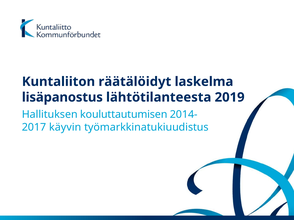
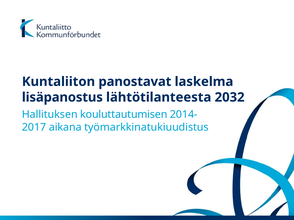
räätälöidyt: räätälöidyt -> panostavat
2019: 2019 -> 2032
käyvin: käyvin -> aikana
